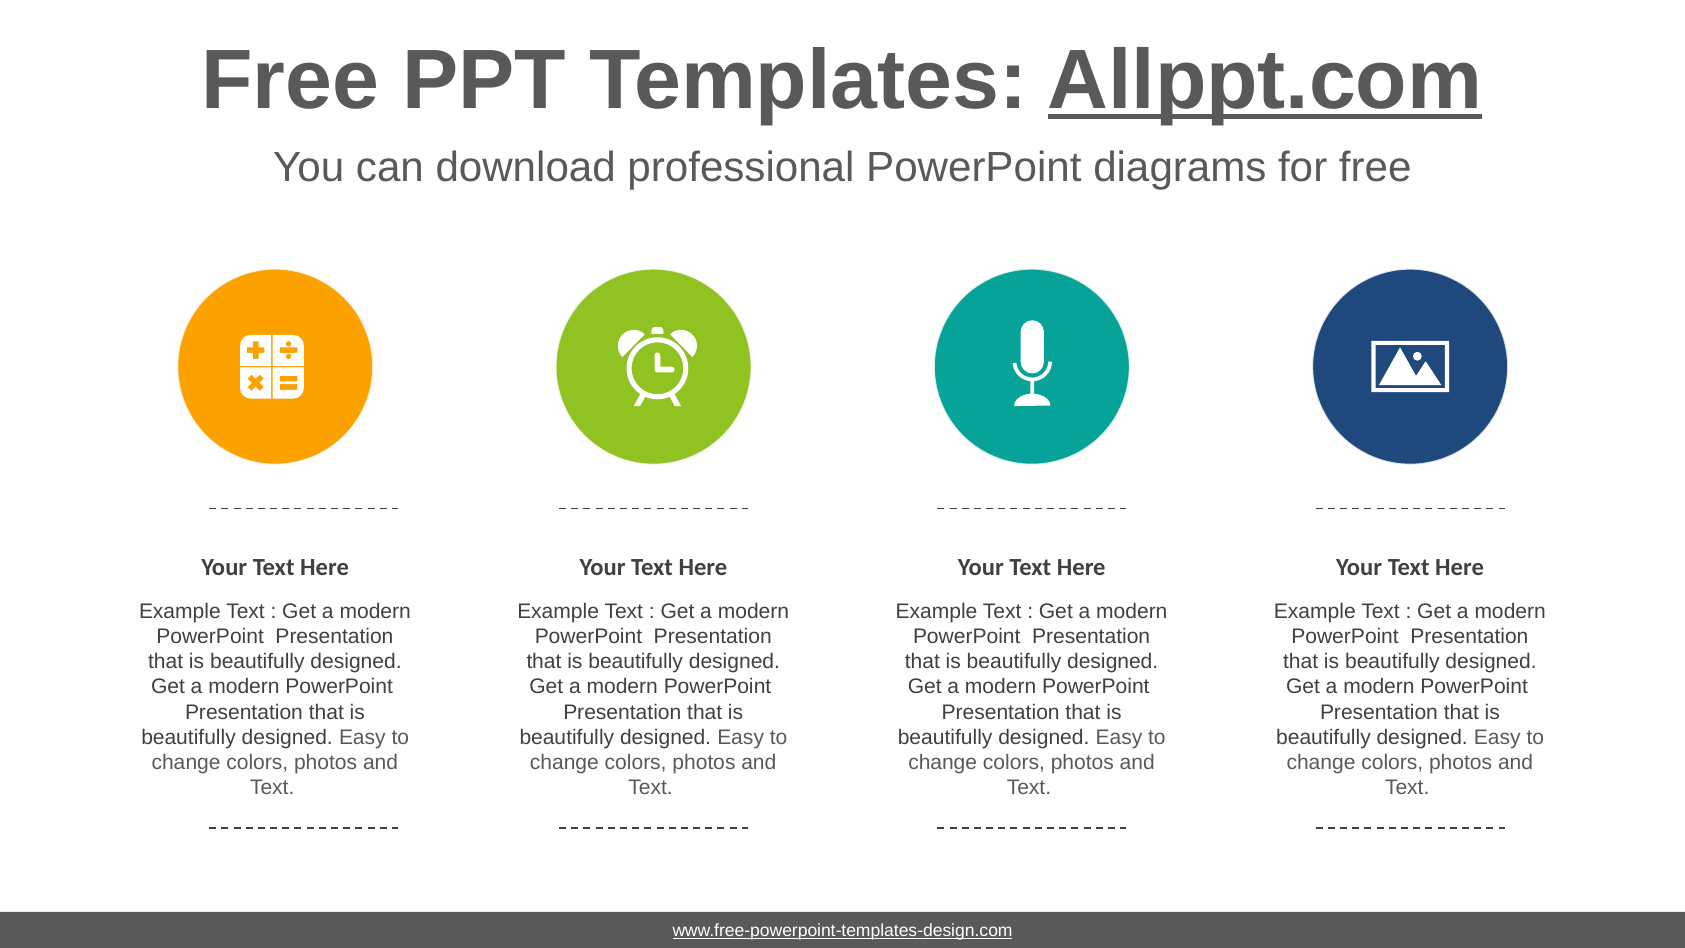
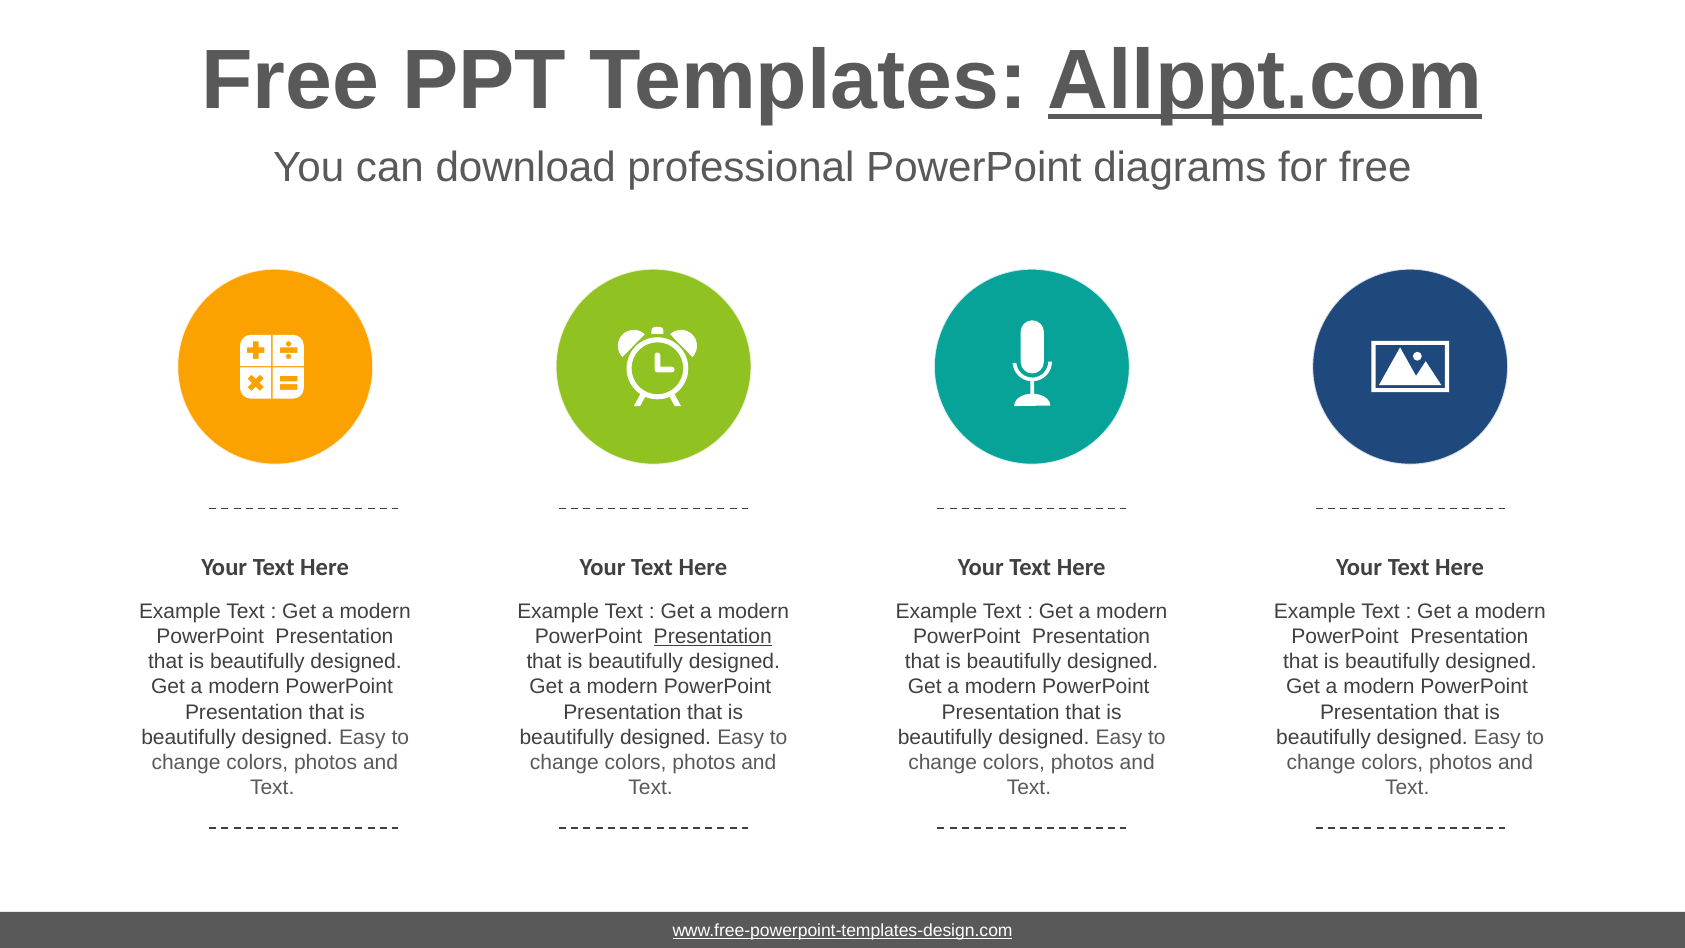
Presentation at (713, 636) underline: none -> present
